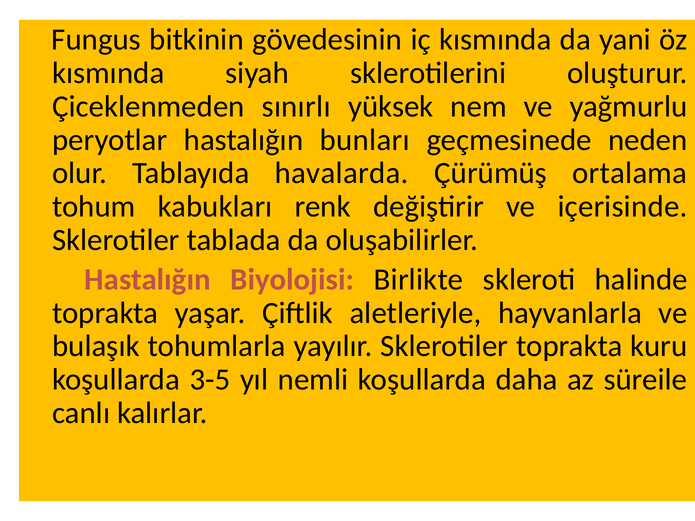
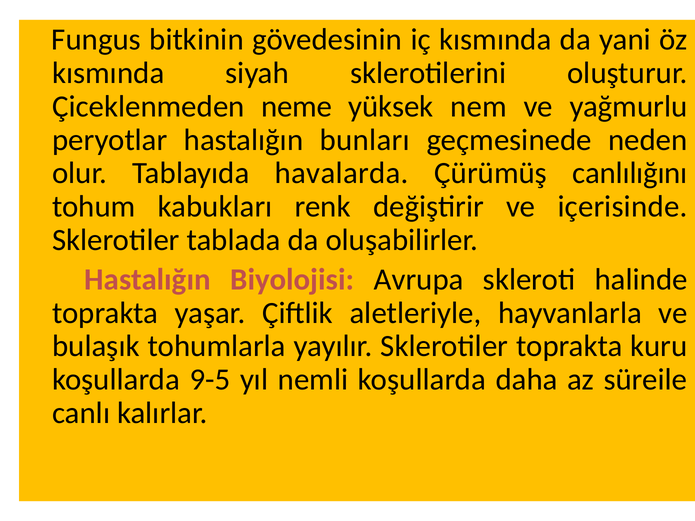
sınırlı: sınırlı -> neme
ortalama: ortalama -> canlılığını
Birlikte: Birlikte -> Avrupa
3-5: 3-5 -> 9-5
